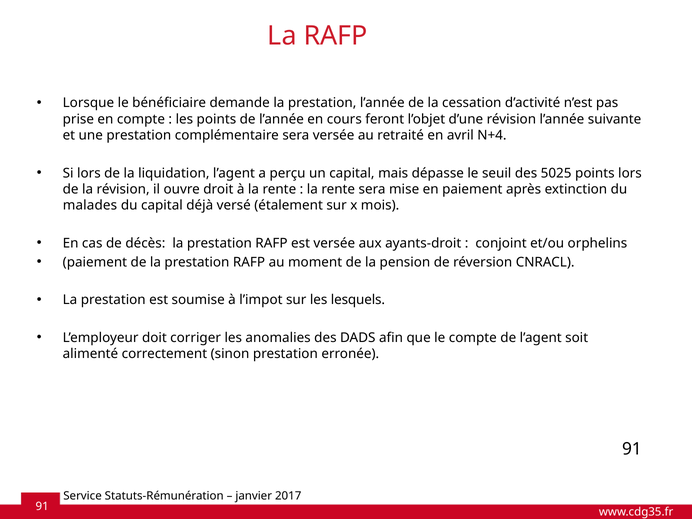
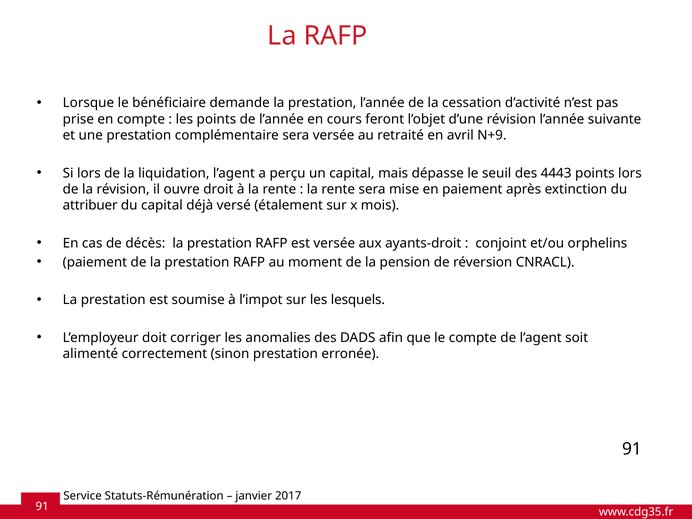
N+4: N+4 -> N+9
5025: 5025 -> 4443
malades: malades -> attribuer
